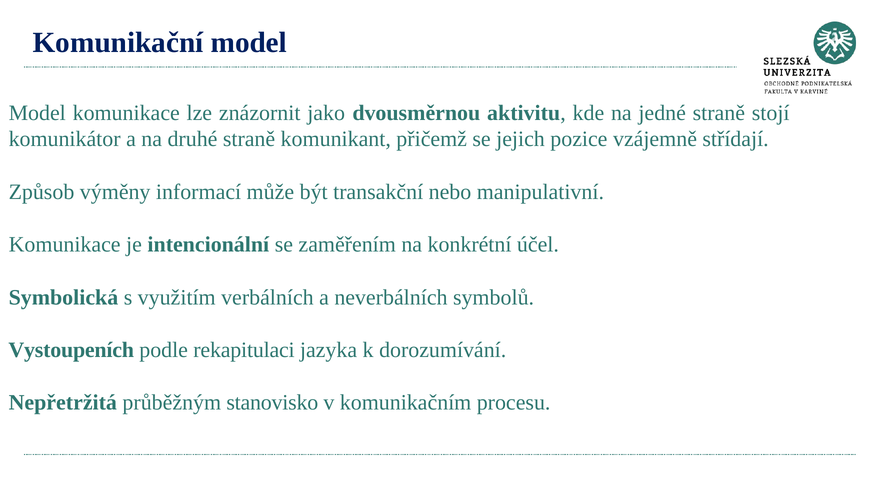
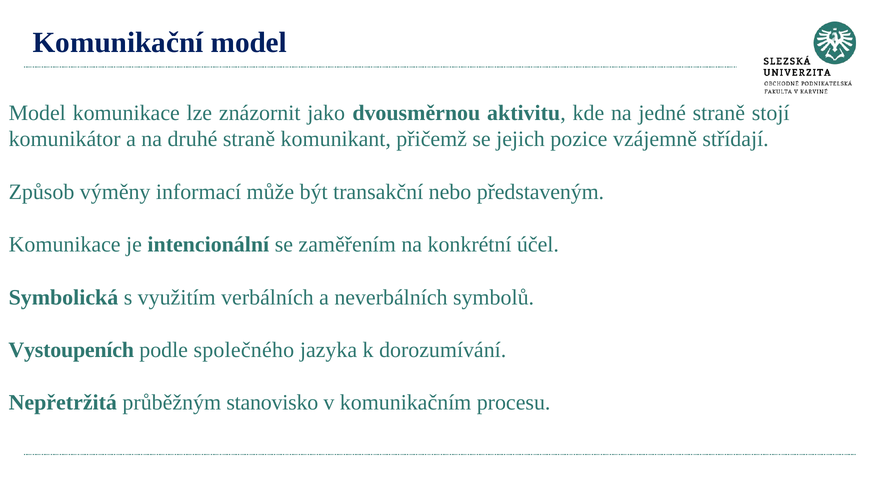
manipulativní: manipulativní -> představeným
rekapitulaci: rekapitulaci -> společného
